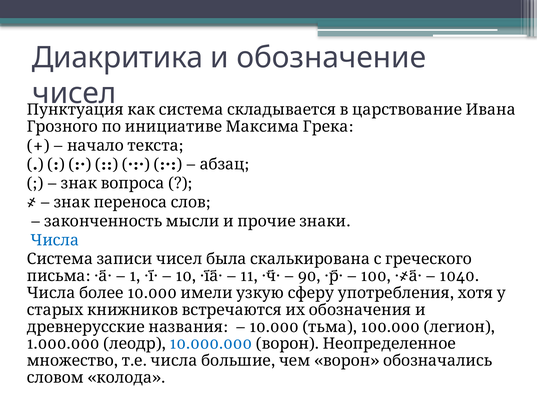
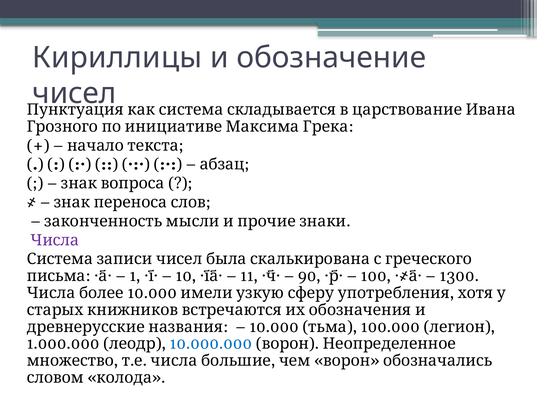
Диакритика: Диакритика -> Кириллицы
Числа colour: blue -> purple
1040: 1040 -> 1300
